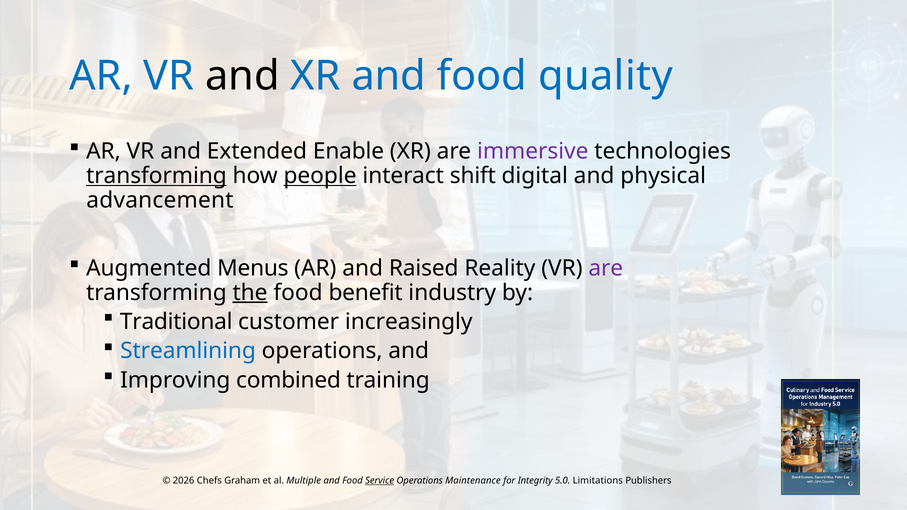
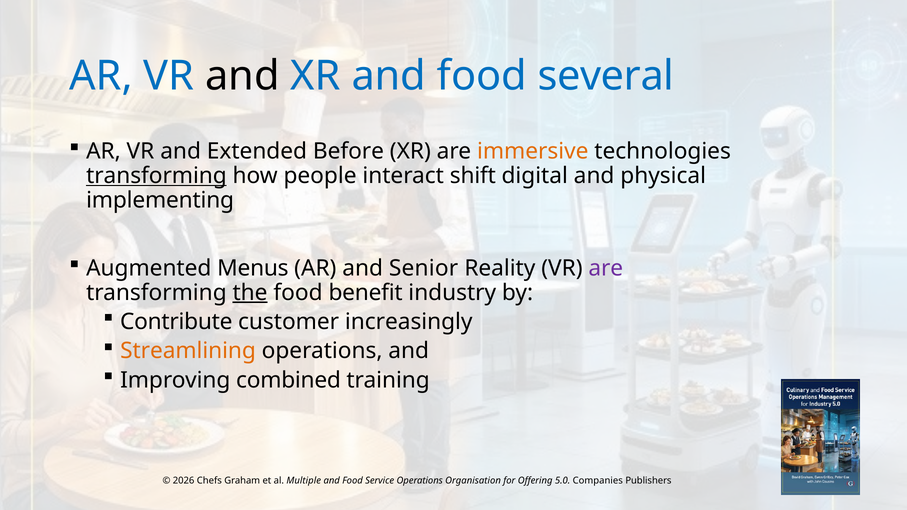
quality: quality -> several
Enable: Enable -> Before
immersive colour: purple -> orange
people underline: present -> none
advancement: advancement -> implementing
Raised: Raised -> Senior
Traditional: Traditional -> Contribute
Streamlining colour: blue -> orange
Service underline: present -> none
Maintenance: Maintenance -> Organisation
Integrity: Integrity -> Offering
Limitations: Limitations -> Companies
